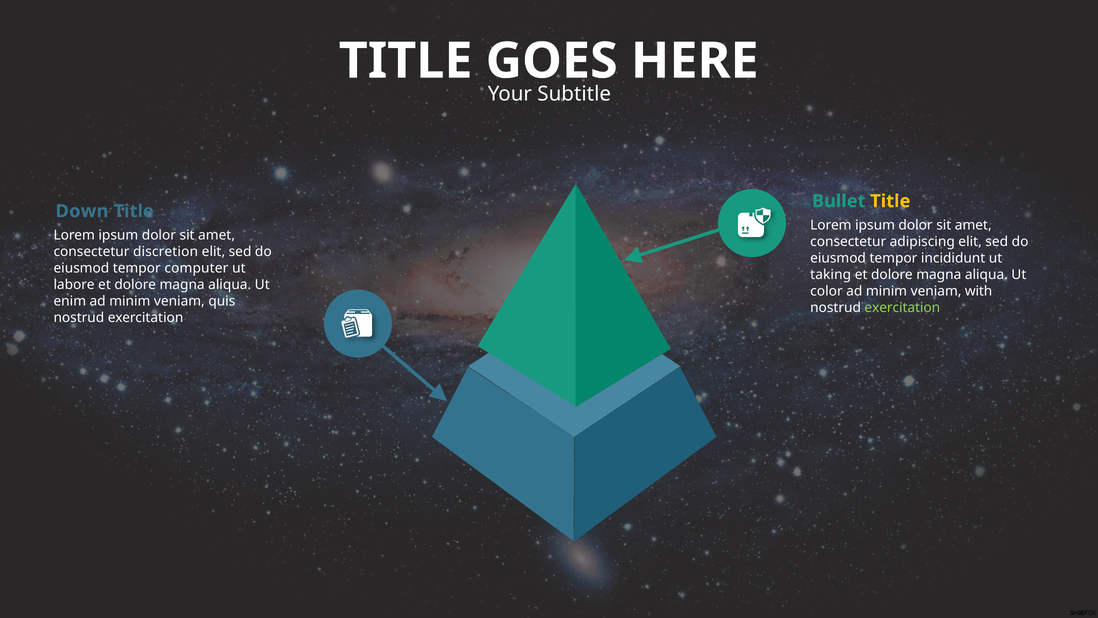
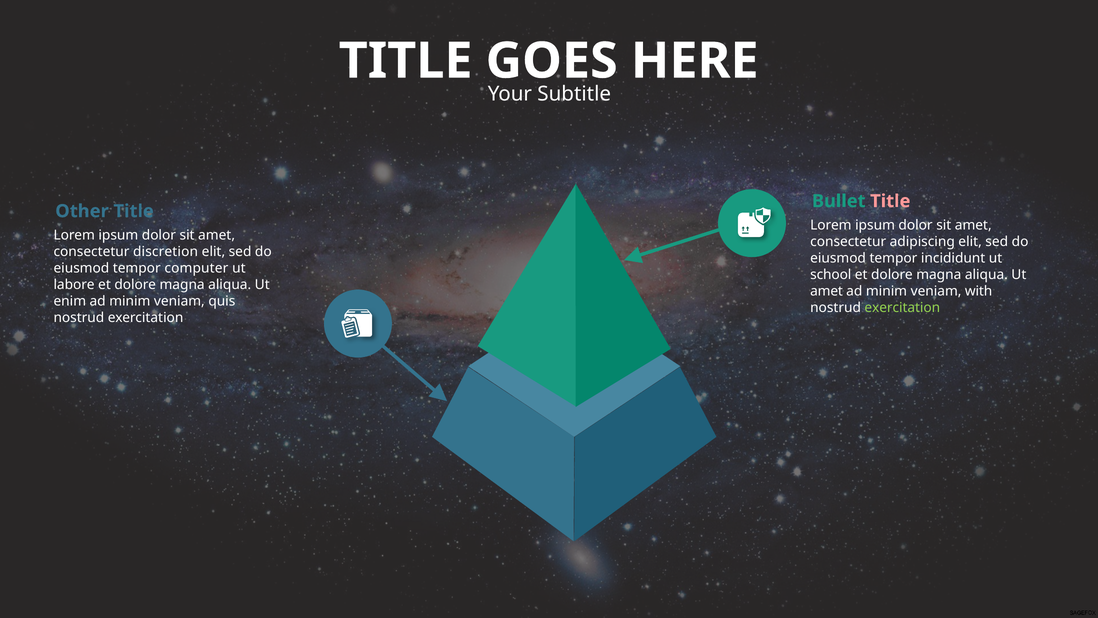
Title at (890, 201) colour: yellow -> pink
Down: Down -> Other
taking: taking -> school
color at (826, 291): color -> amet
